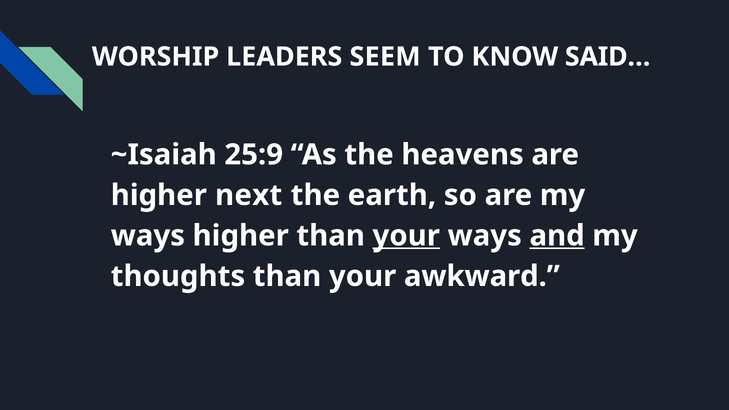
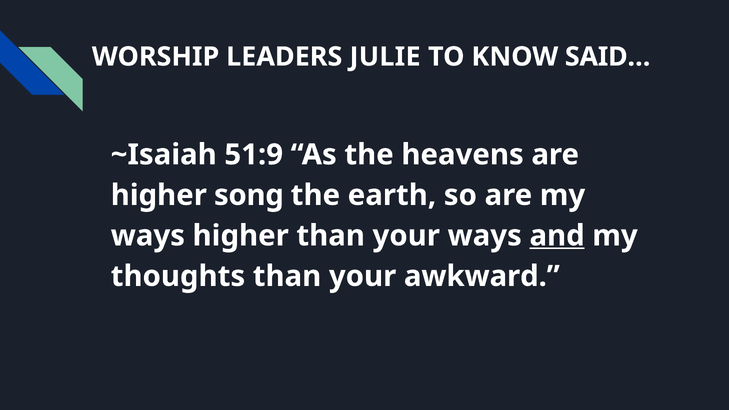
SEEM: SEEM -> JULIE
25:9: 25:9 -> 51:9
next: next -> song
your at (406, 236) underline: present -> none
